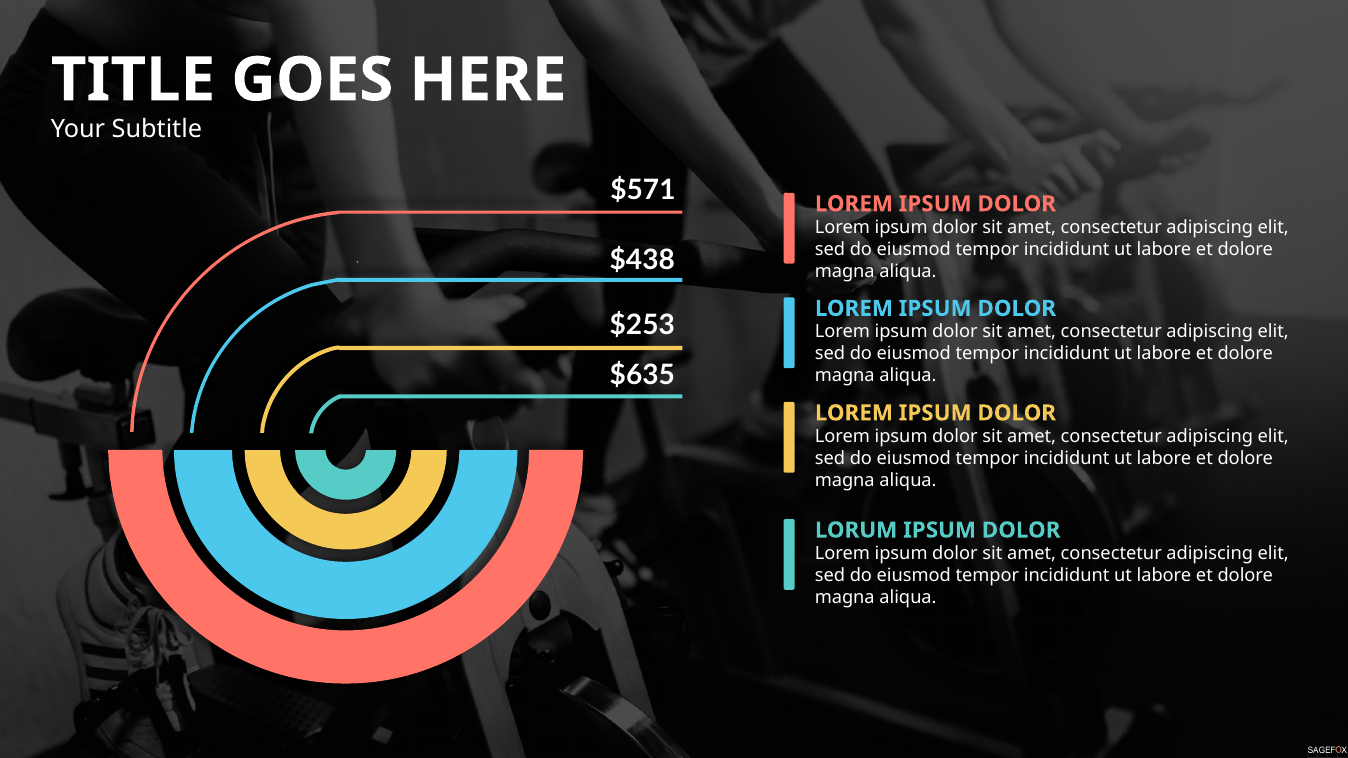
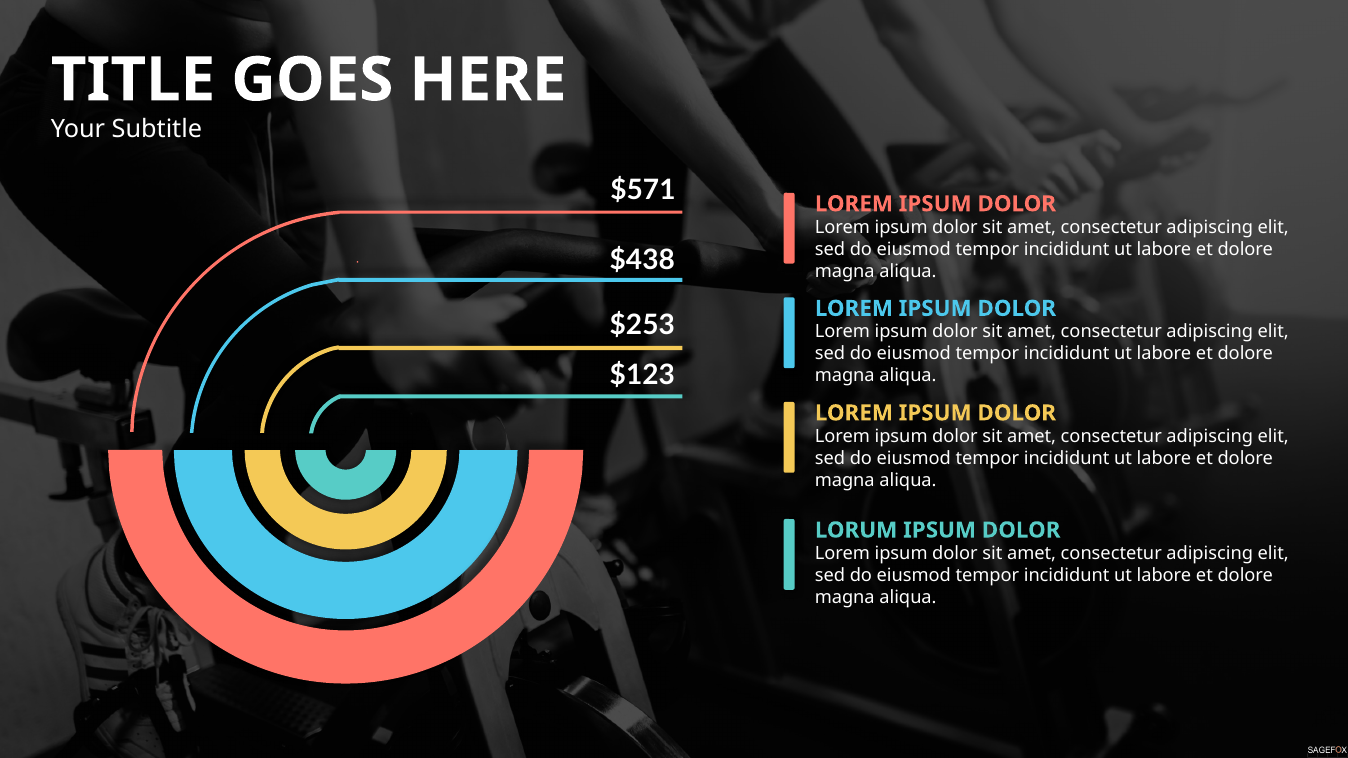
$635: $635 -> $123
